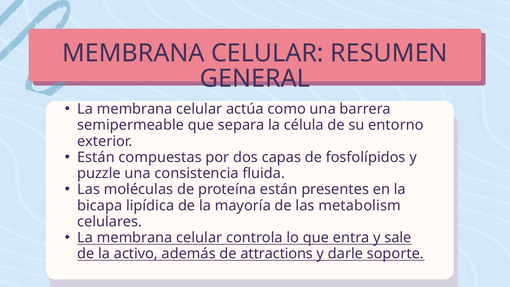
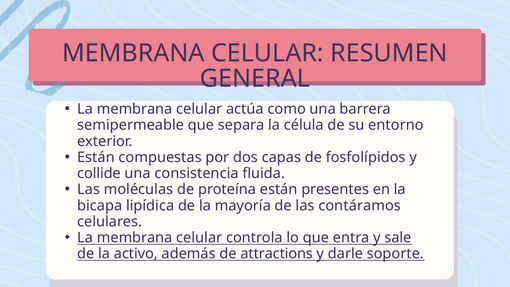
puzzle: puzzle -> collide
metabolism: metabolism -> contáramos
